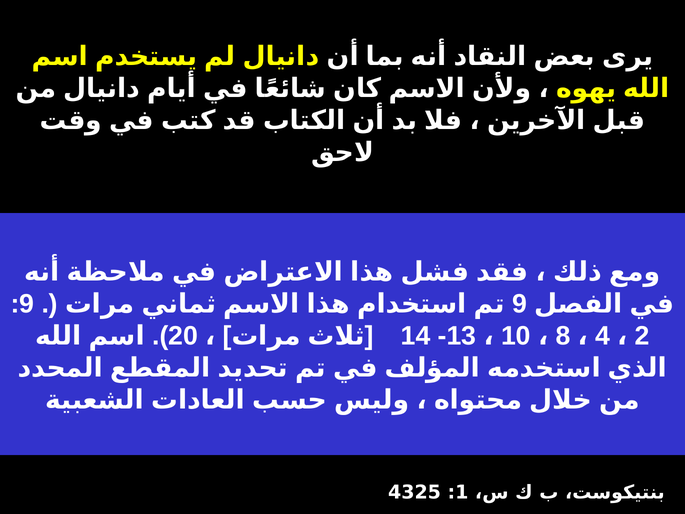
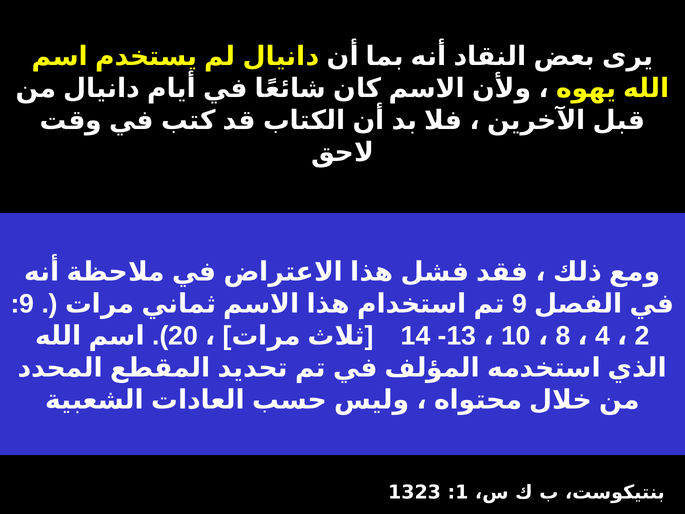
4325: 4325 -> 1323
